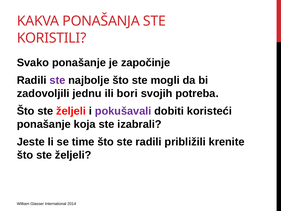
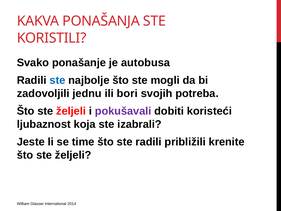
započinje: započinje -> autobusa
ste at (57, 80) colour: purple -> blue
ponašanje at (44, 124): ponašanje -> ljubaznost
